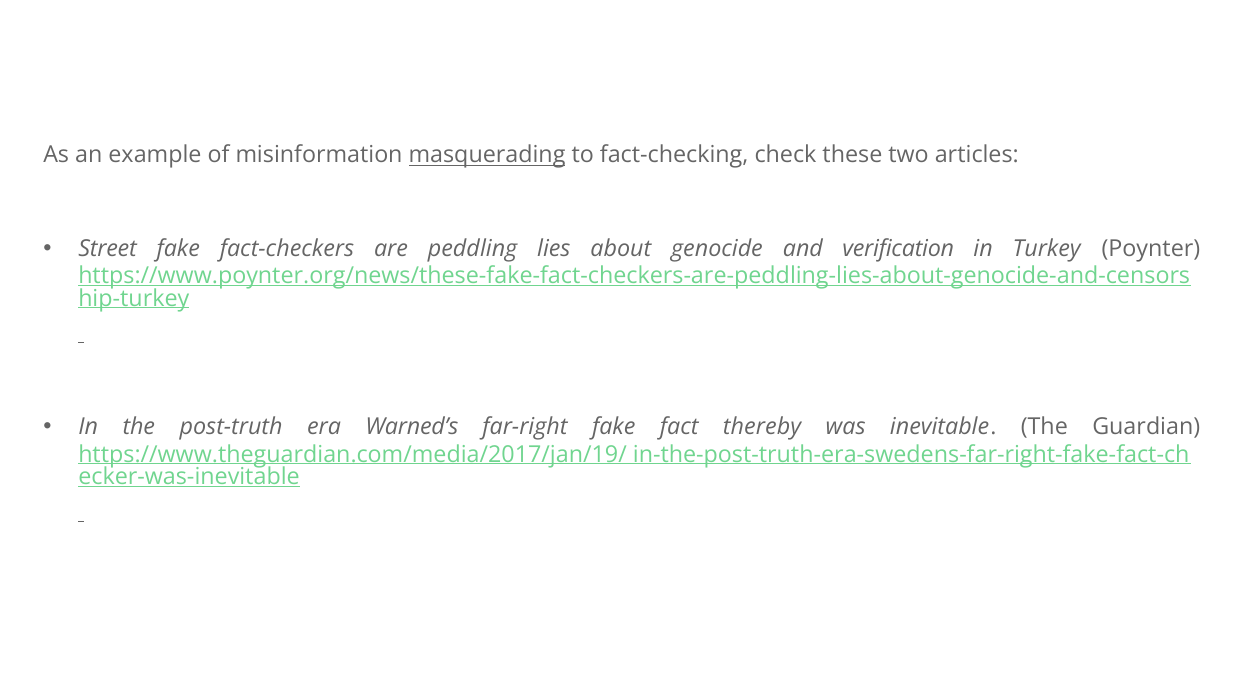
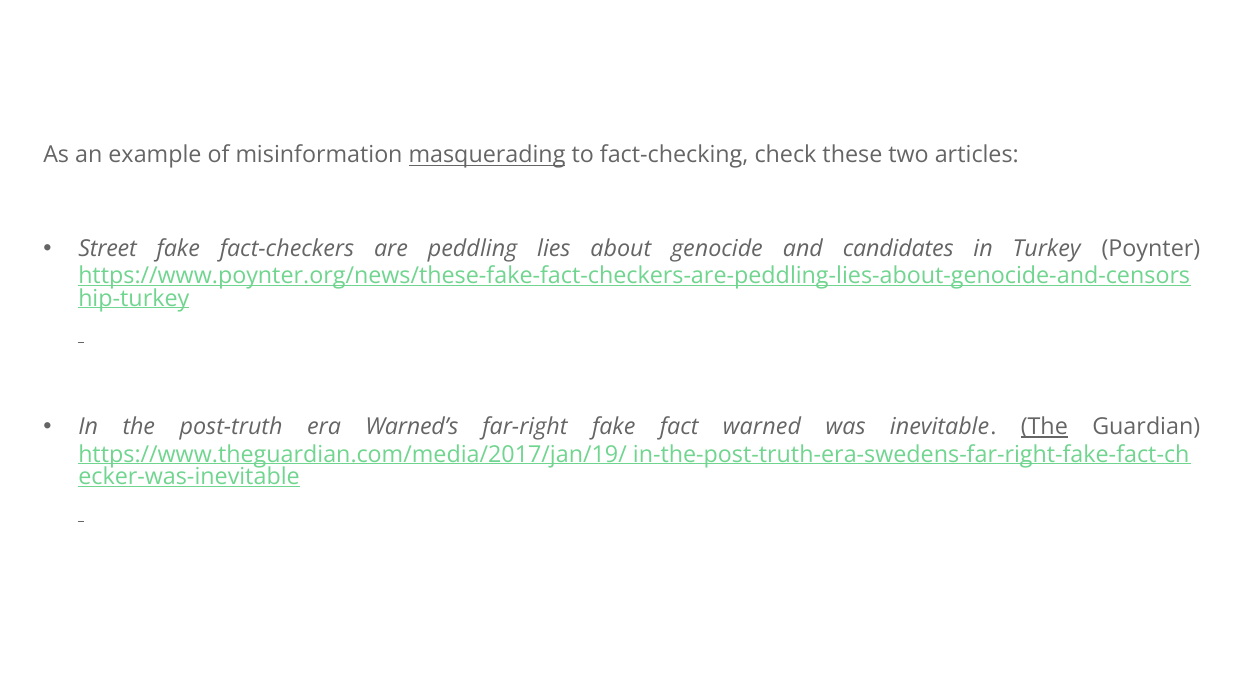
verification: verification -> candidates
thereby: thereby -> warned
The at (1044, 427) underline: none -> present
